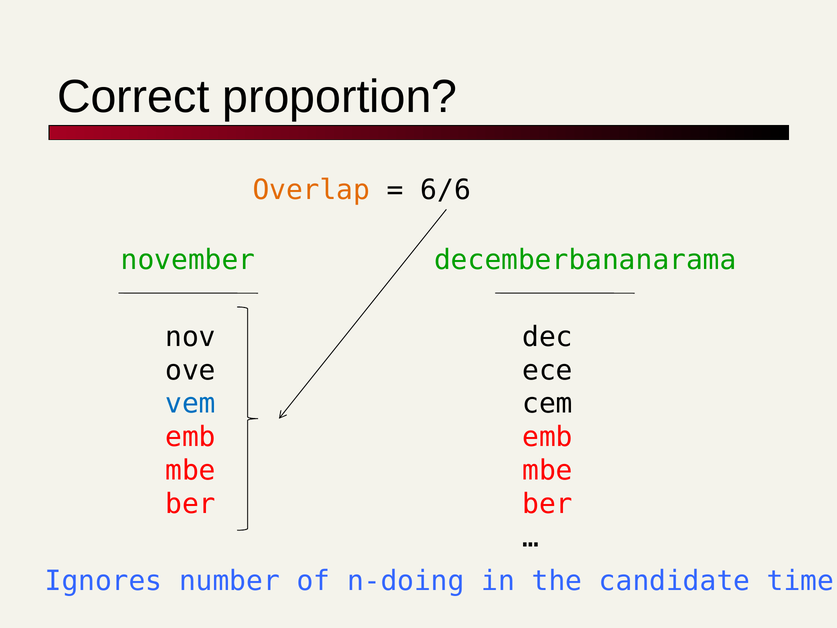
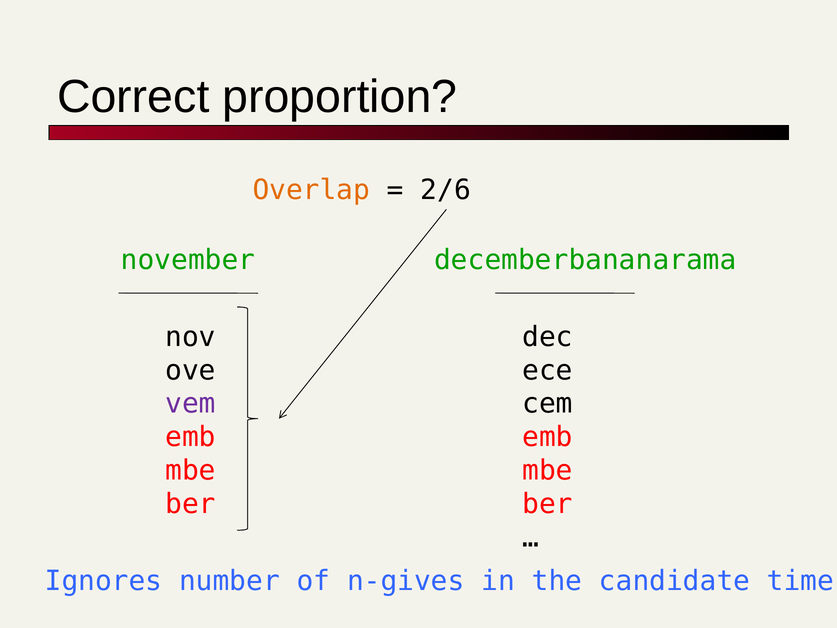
6/6: 6/6 -> 2/6
vem colour: blue -> purple
n-doing: n-doing -> n-gives
